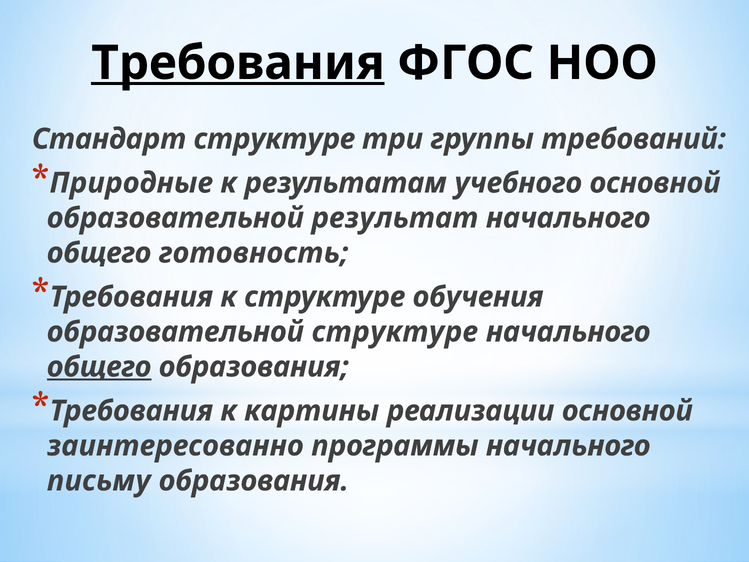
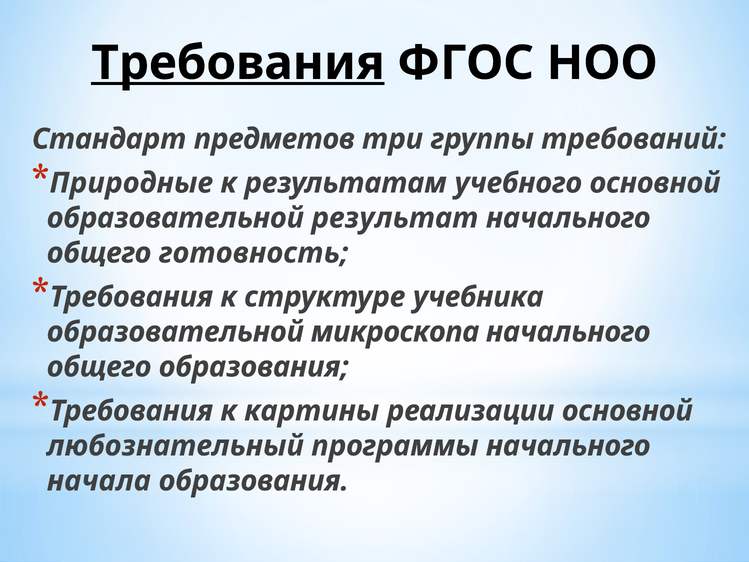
Стандарт структуре: структуре -> предметов
обучения: обучения -> учебника
образовательной структуре: структуре -> микроскопа
общего at (99, 367) underline: present -> none
заинтересованно: заинтересованно -> любознательный
письму: письму -> начала
